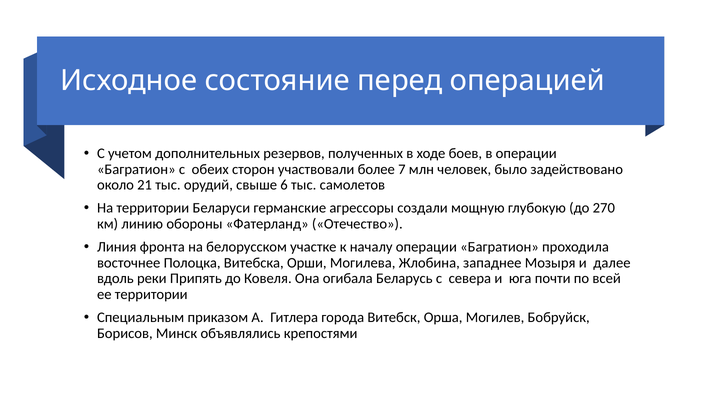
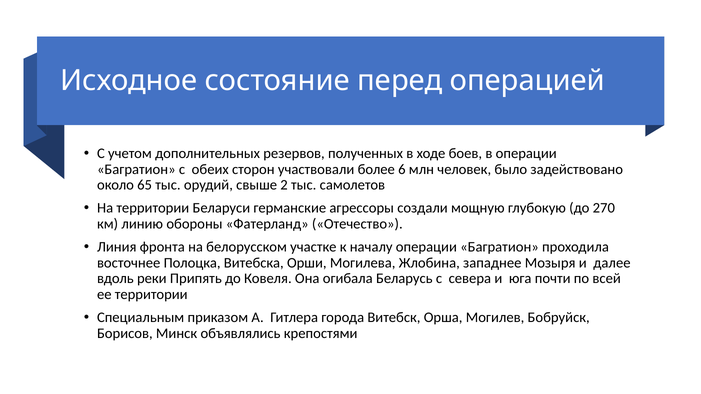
7: 7 -> 6
21: 21 -> 65
6: 6 -> 2
